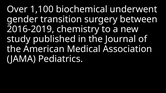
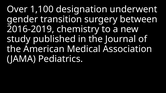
biochemical: biochemical -> designation
